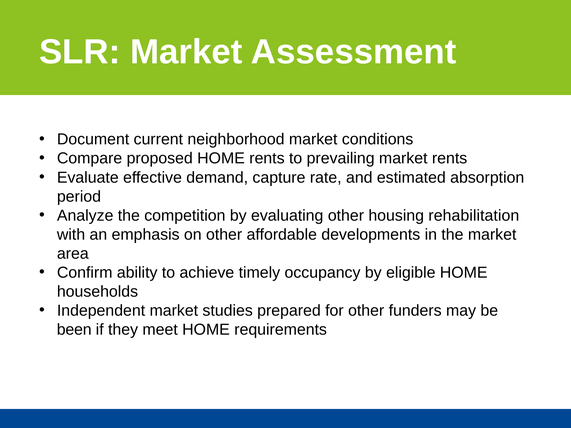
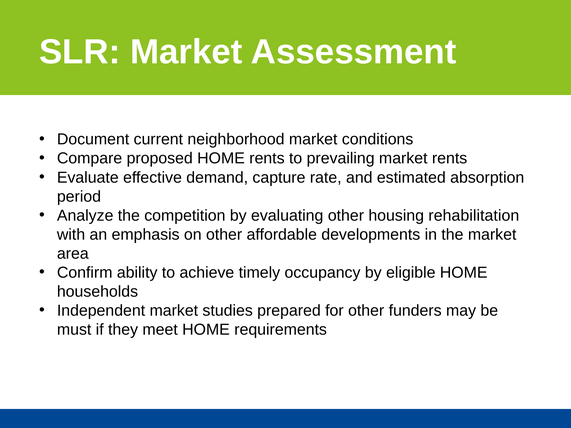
been: been -> must
